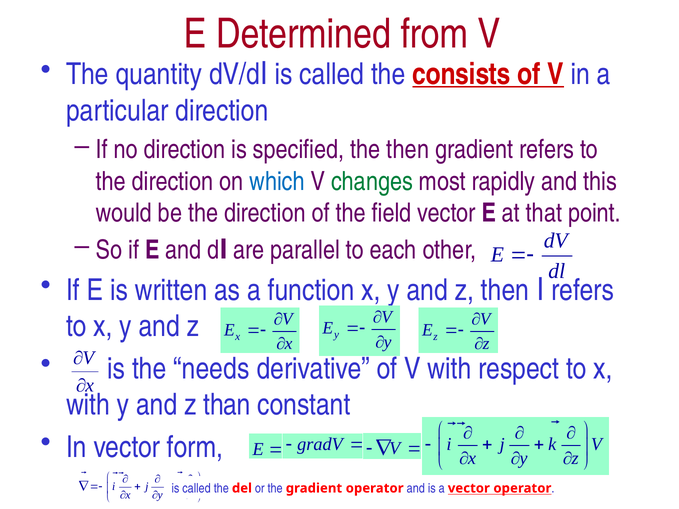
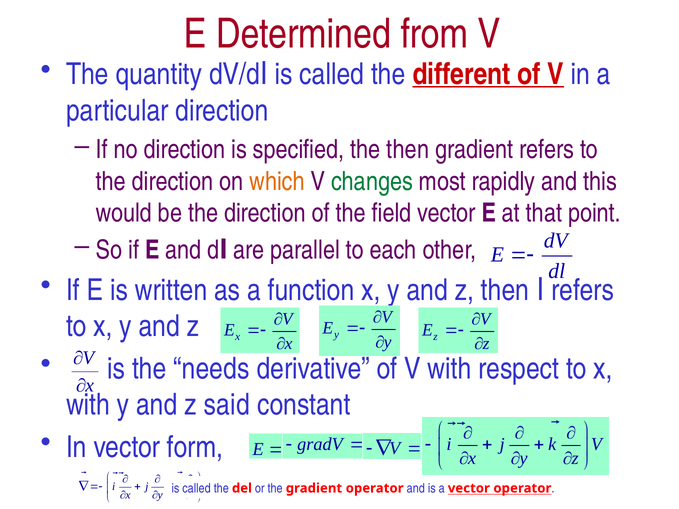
consists: consists -> different
which colour: blue -> orange
than: than -> said
